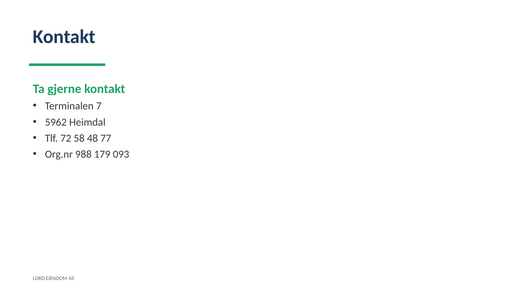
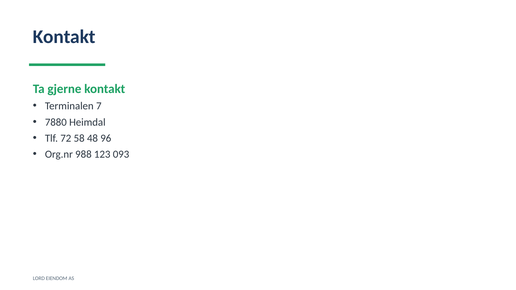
5962: 5962 -> 7880
77: 77 -> 96
179: 179 -> 123
